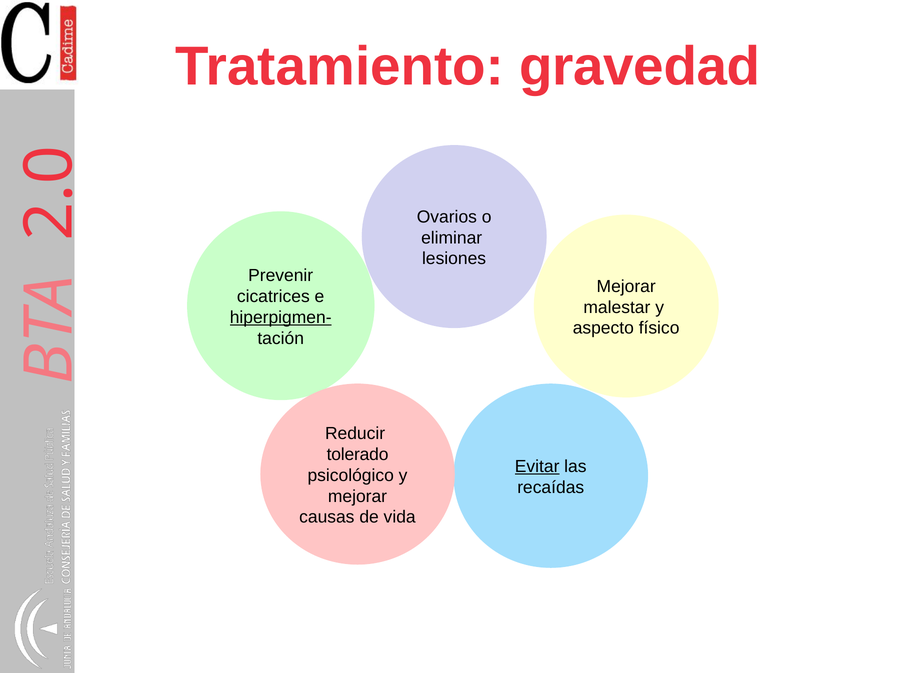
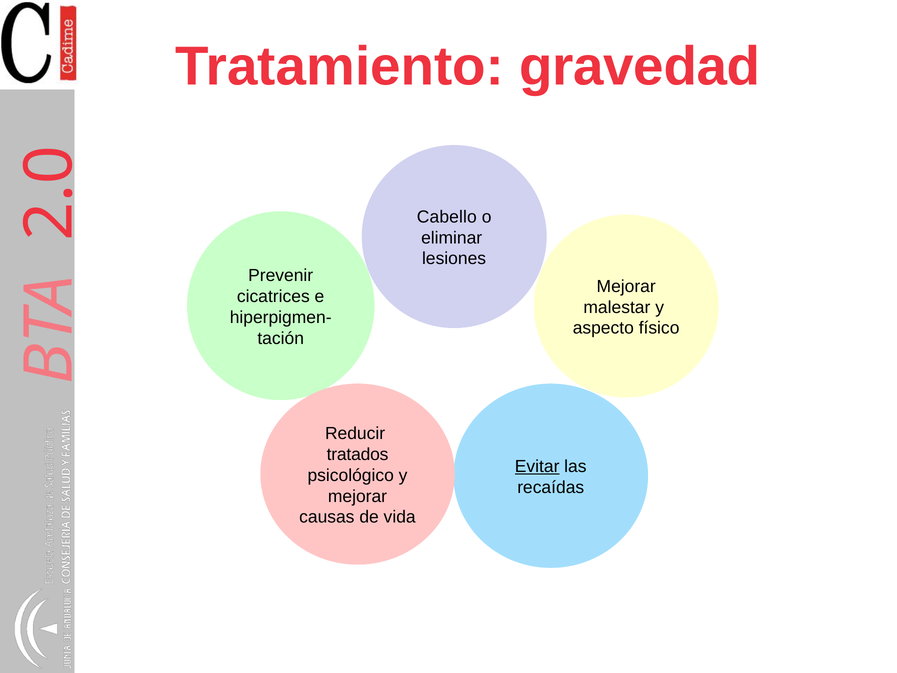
Ovarios: Ovarios -> Cabello
hiperpigmen- underline: present -> none
tolerado: tolerado -> tratados
